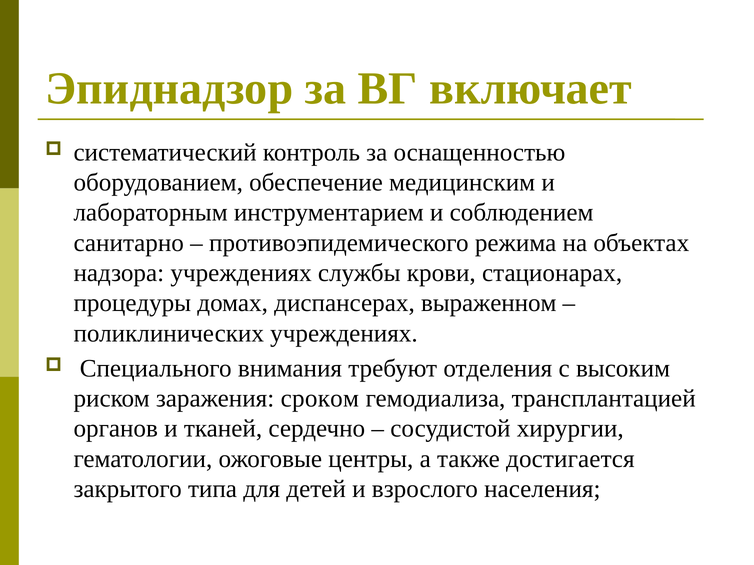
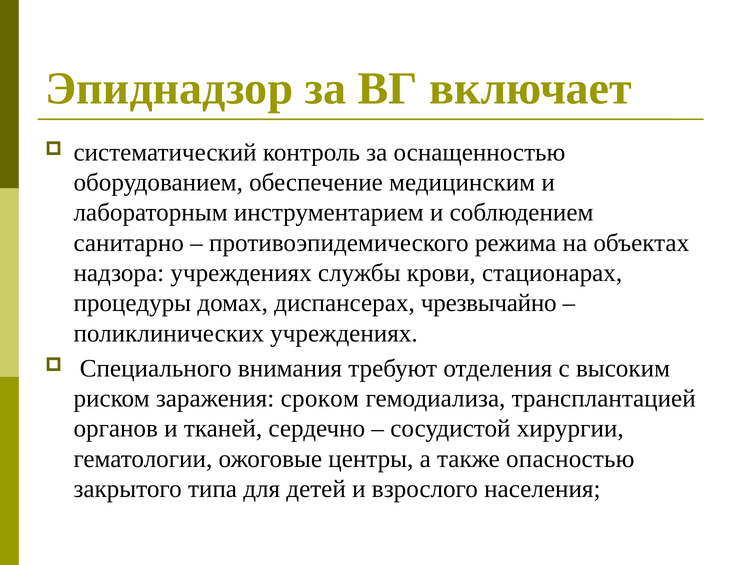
выраженном: выраженном -> чрезвычайно
достигается: достигается -> опасностью
